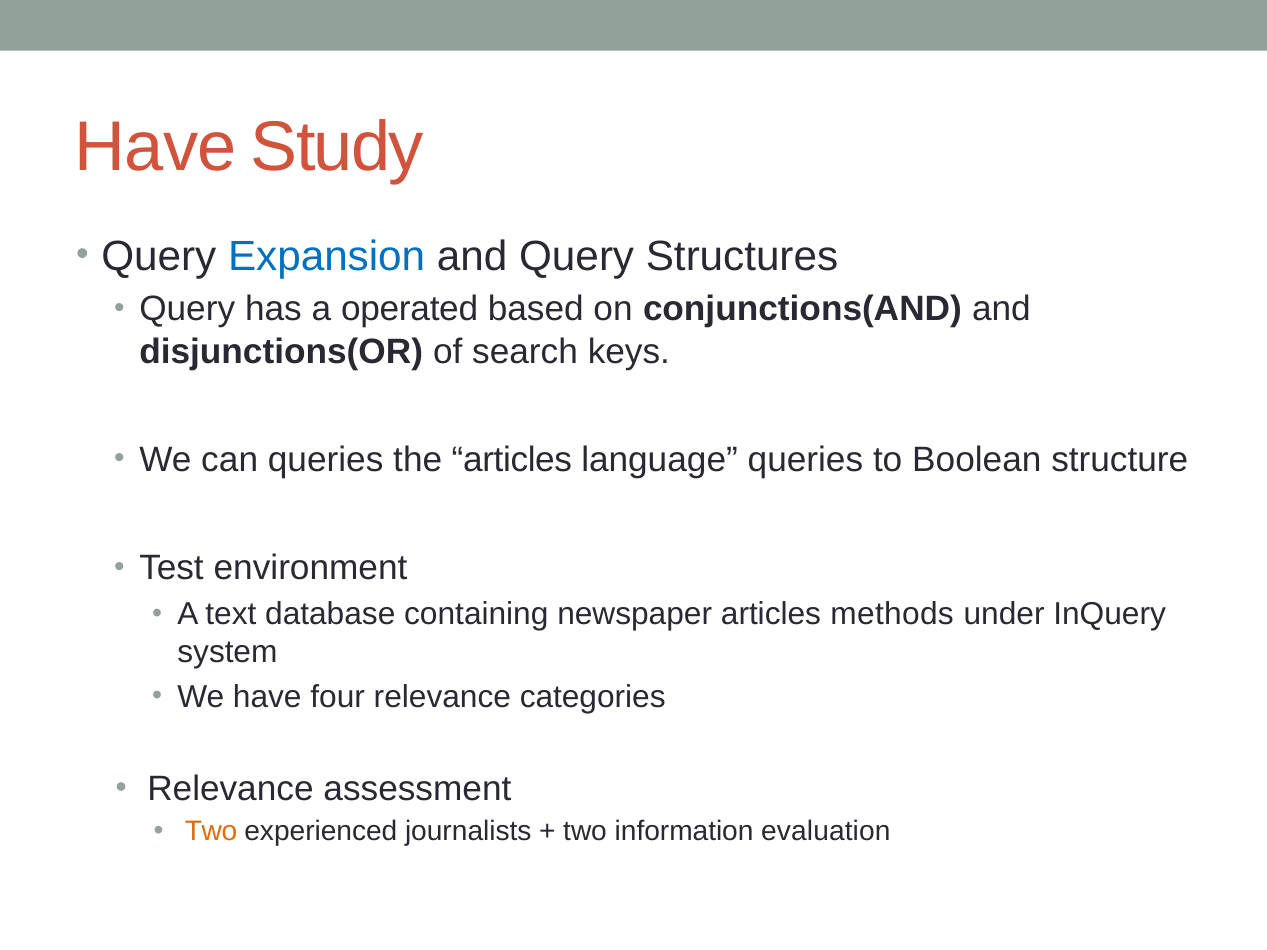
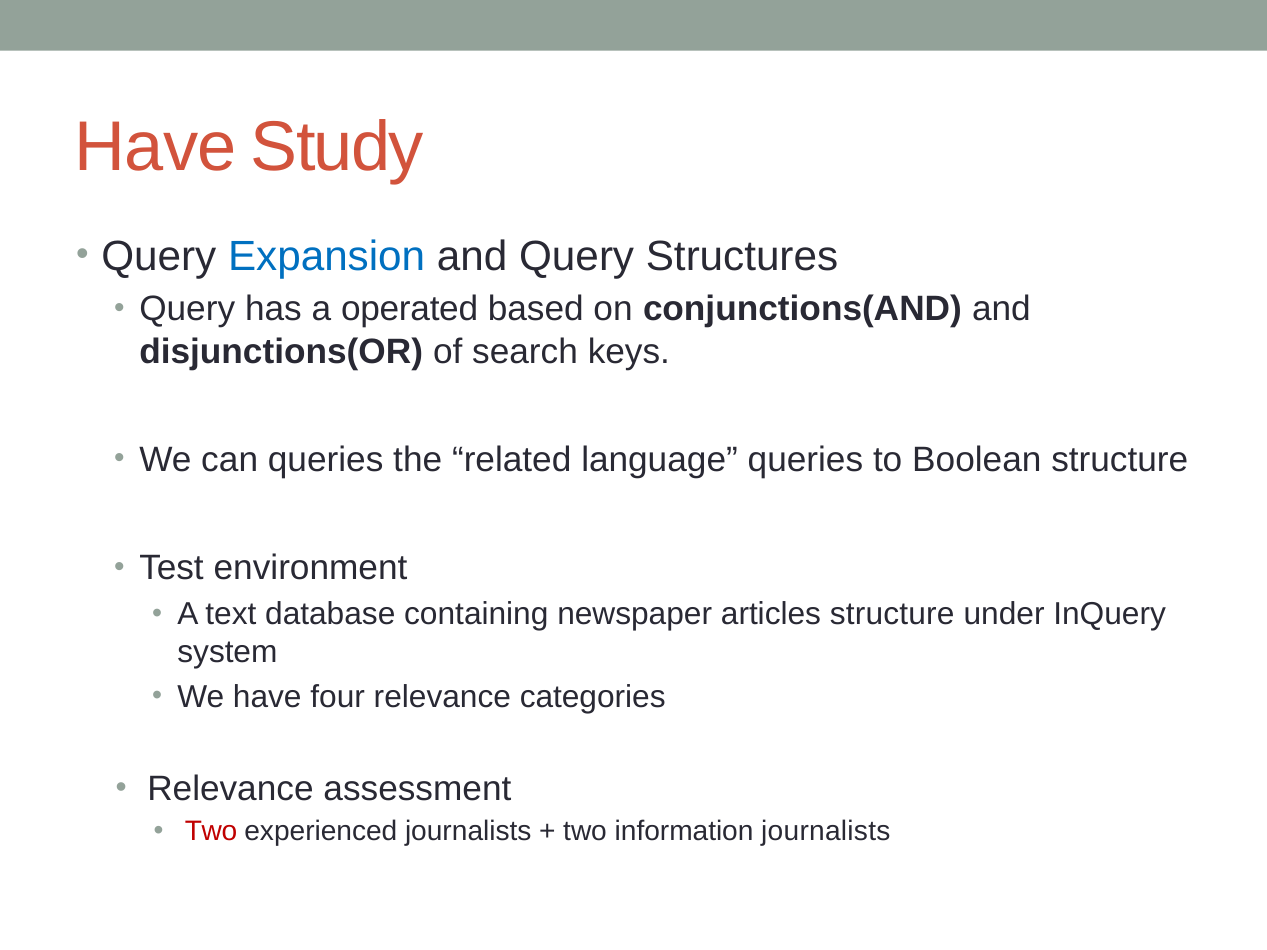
the articles: articles -> related
articles methods: methods -> structure
Two at (211, 832) colour: orange -> red
information evaluation: evaluation -> journalists
